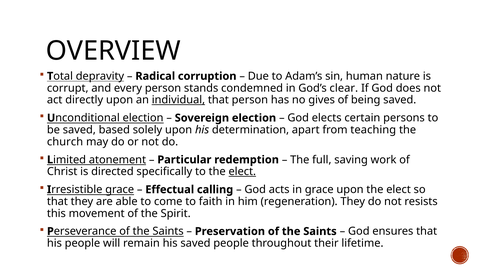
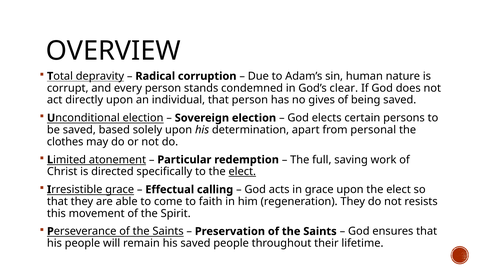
individual underline: present -> none
teaching: teaching -> personal
church: church -> clothes
